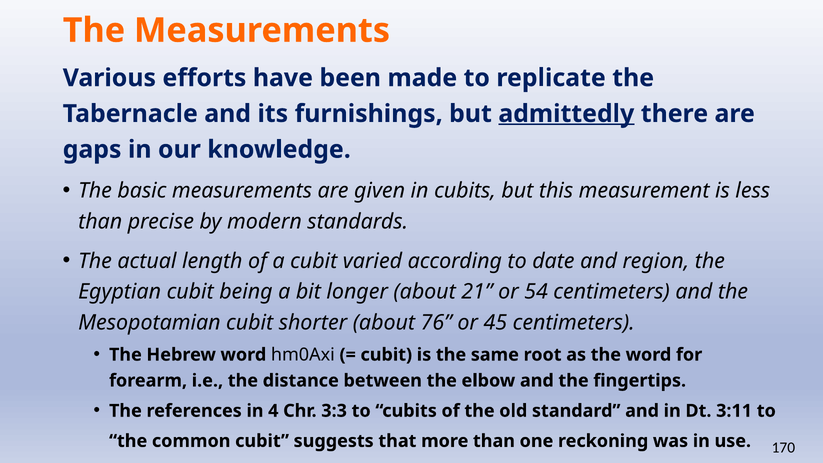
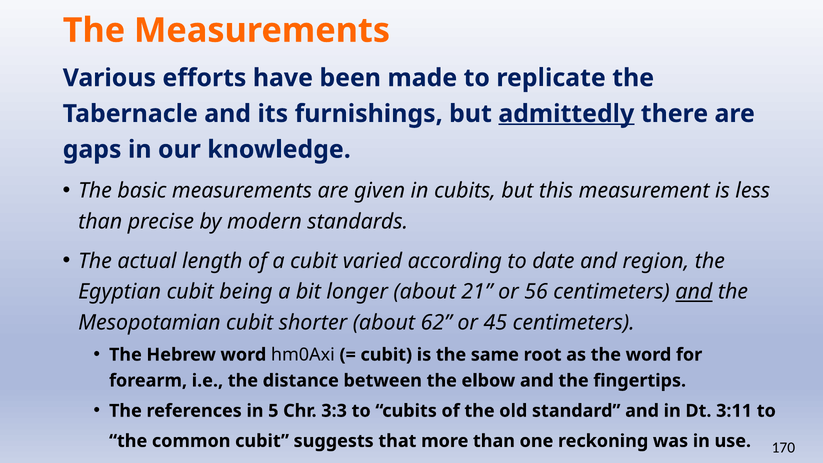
54: 54 -> 56
and at (694, 292) underline: none -> present
76: 76 -> 62
4: 4 -> 5
